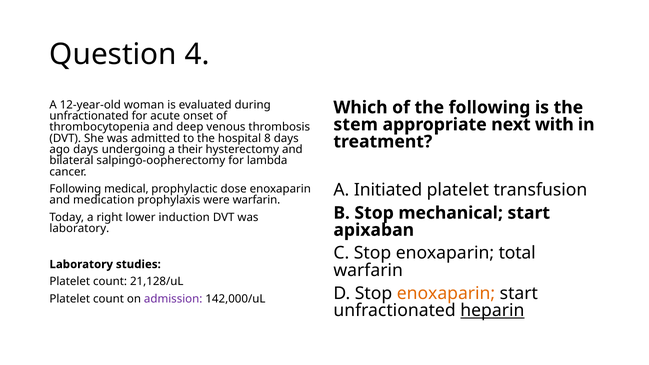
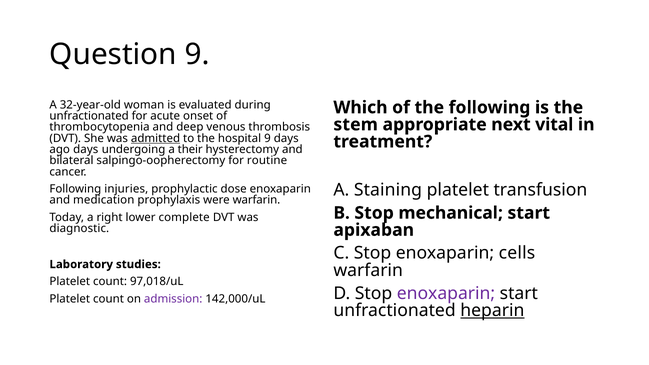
Question 4: 4 -> 9
12-year-old: 12-year-old -> 32-year-old
with: with -> vital
admitted underline: none -> present
hospital 8: 8 -> 9
lambda: lambda -> routine
Initiated: Initiated -> Staining
medical: medical -> injuries
induction: induction -> complete
laboratory at (79, 229): laboratory -> diagnostic
total: total -> cells
21,128/uL: 21,128/uL -> 97,018/uL
enoxaparin at (446, 293) colour: orange -> purple
